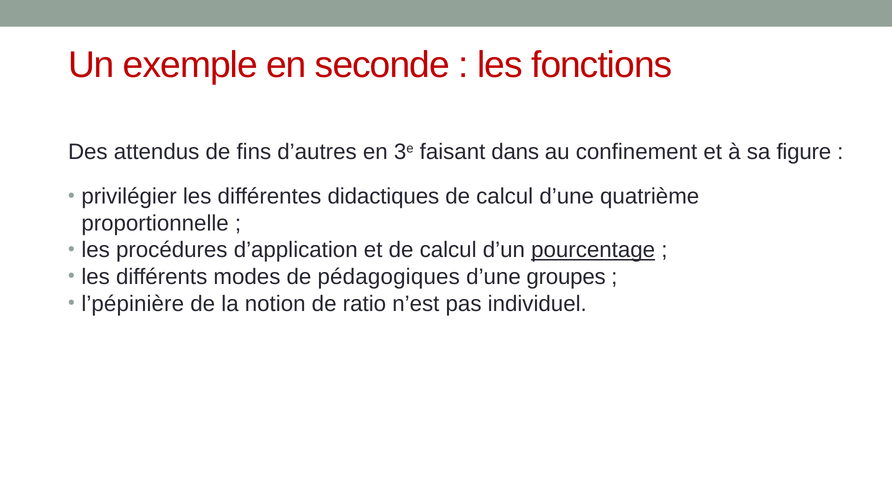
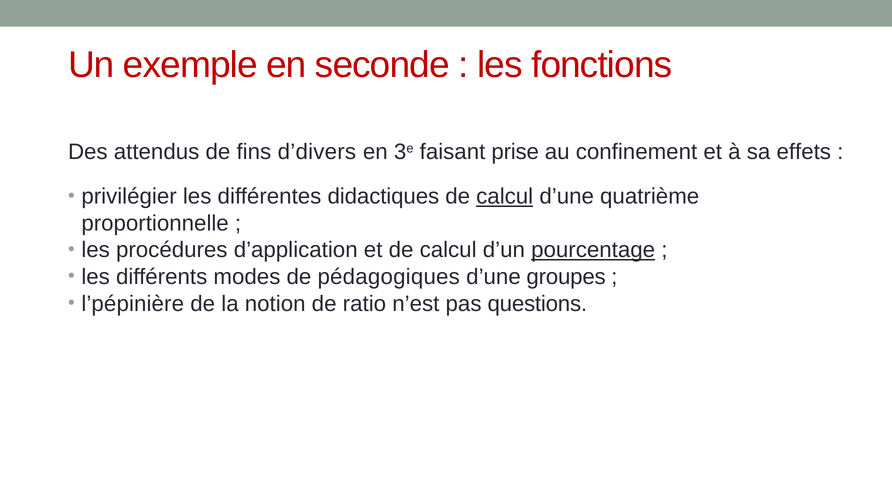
d’autres: d’autres -> d’divers
dans: dans -> prise
figure: figure -> effets
calcul at (505, 196) underline: none -> present
individuel: individuel -> questions
